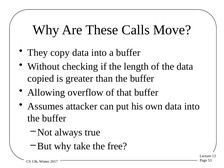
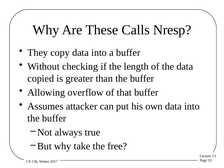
Move: Move -> Nresp
